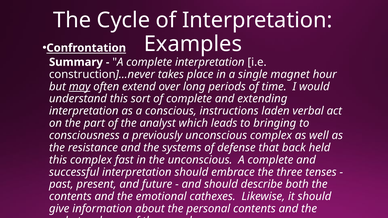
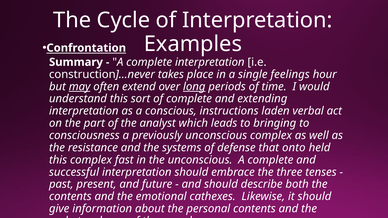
magnet: magnet -> feelings
long underline: none -> present
back: back -> onto
